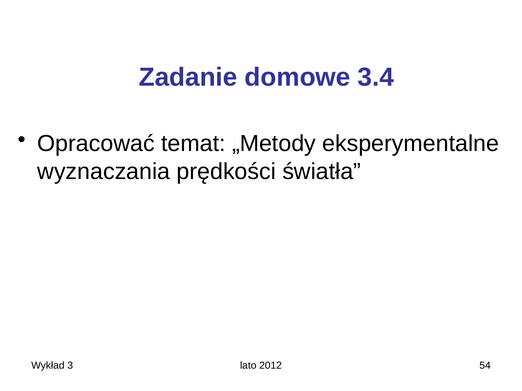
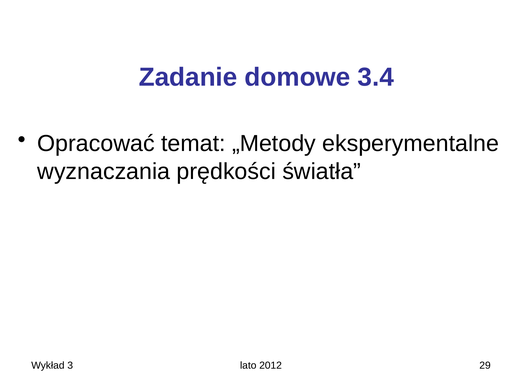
54: 54 -> 29
